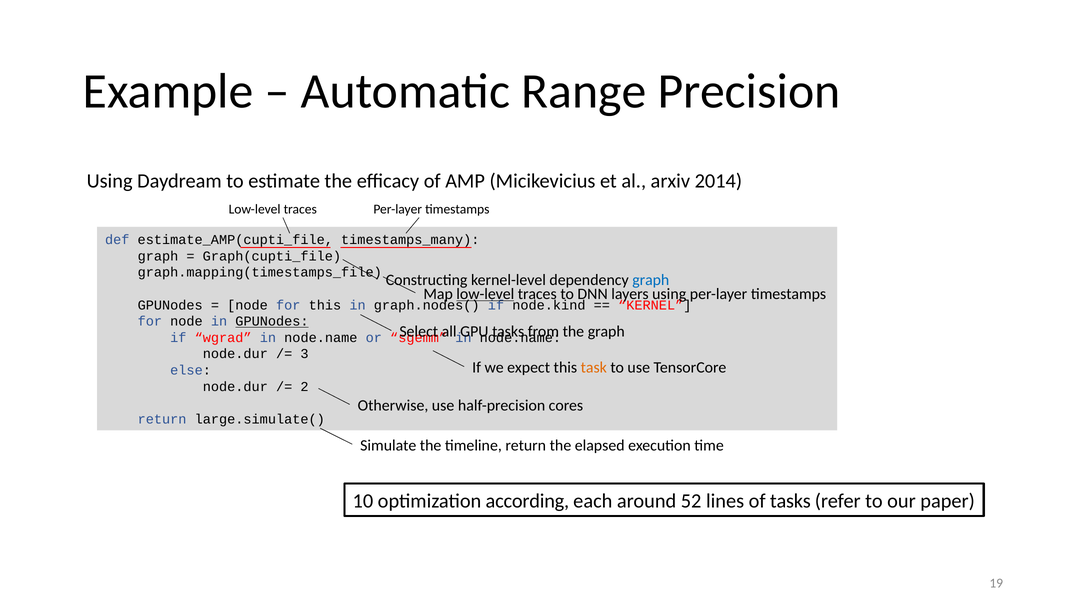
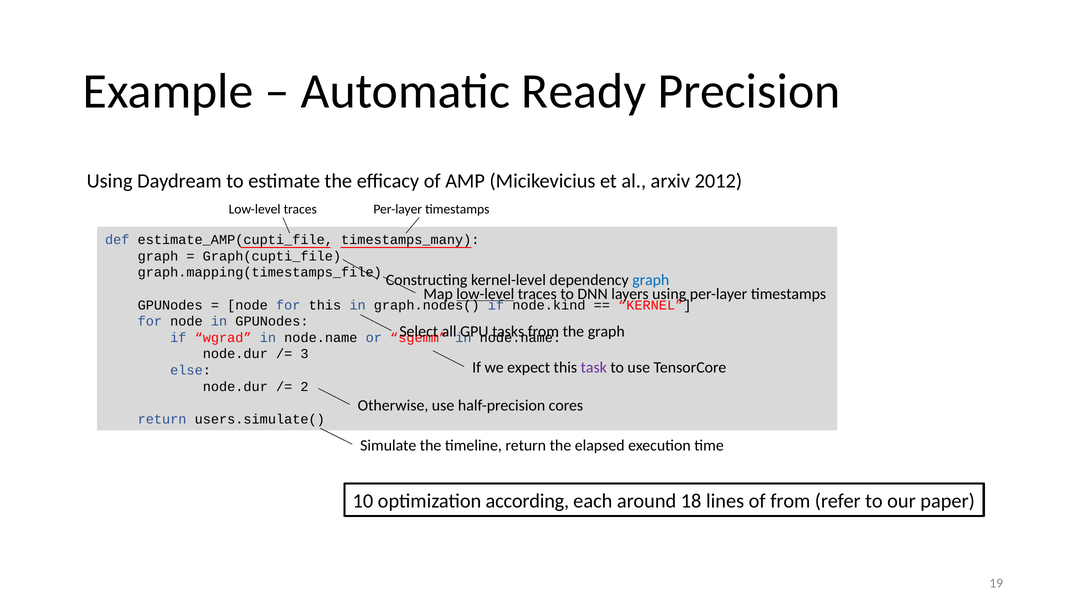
Range: Range -> Ready
2014: 2014 -> 2012
GPUNodes at (272, 321) underline: present -> none
task colour: orange -> purple
large.simulate(: large.simulate( -> users.simulate(
52: 52 -> 18
of tasks: tasks -> from
